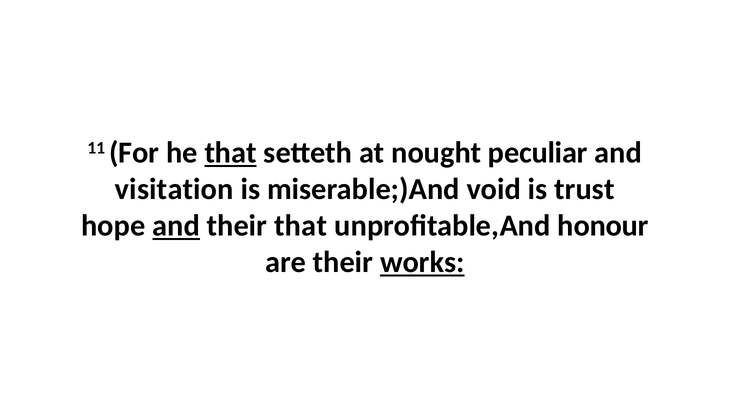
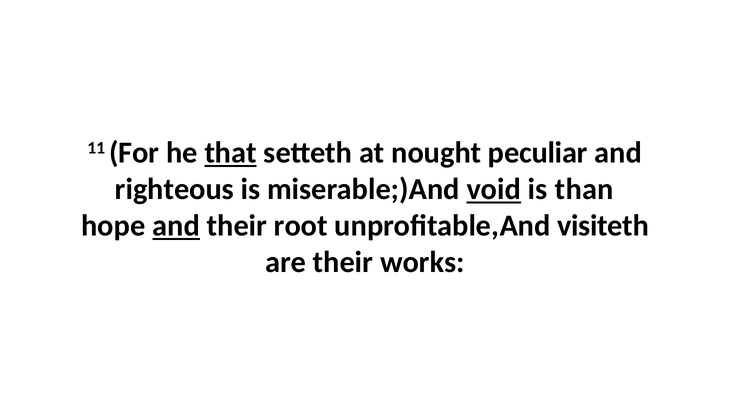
visitation: visitation -> righteous
void underline: none -> present
trust: trust -> than
their that: that -> root
honour: honour -> visiteth
works underline: present -> none
